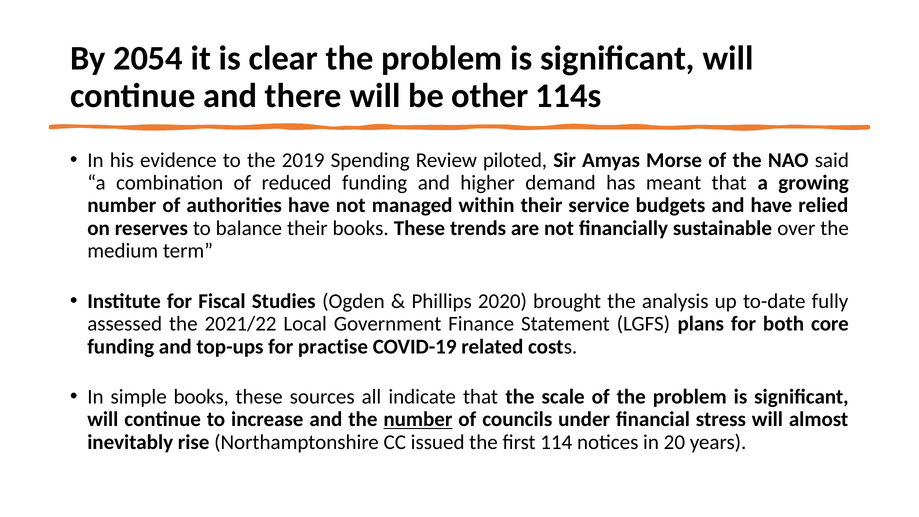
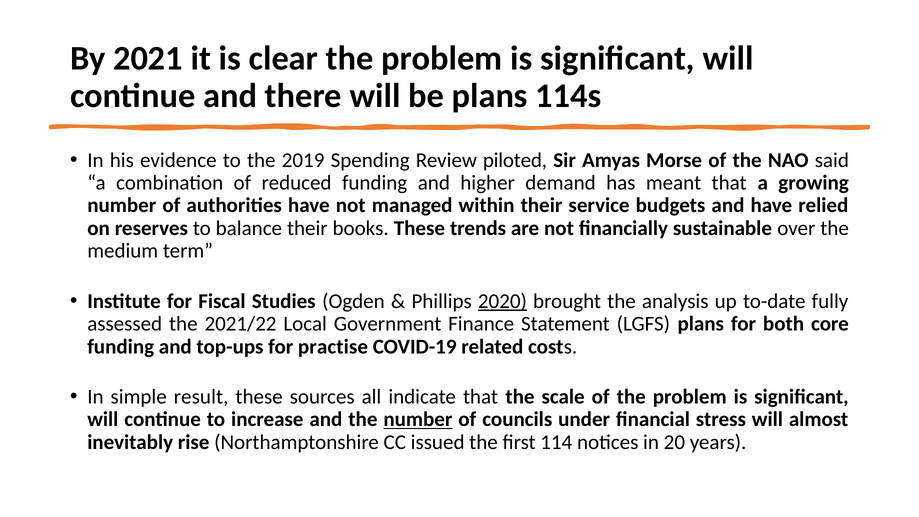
2054: 2054 -> 2021
be other: other -> plans
2020 underline: none -> present
simple books: books -> result
